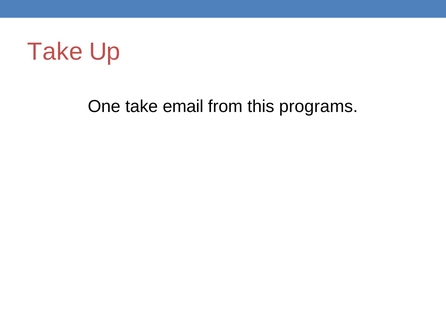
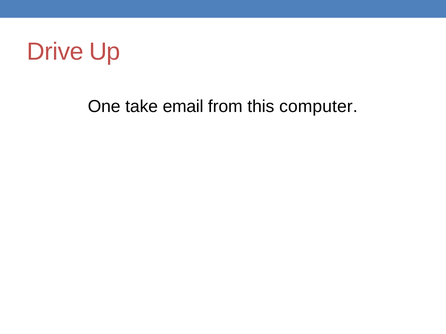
Take at (55, 52): Take -> Drive
programs: programs -> computer
